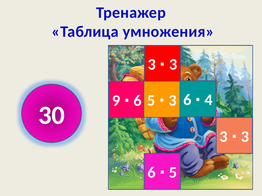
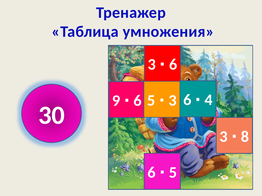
3 at (173, 65): 3 -> 6
3 at (245, 137): 3 -> 8
